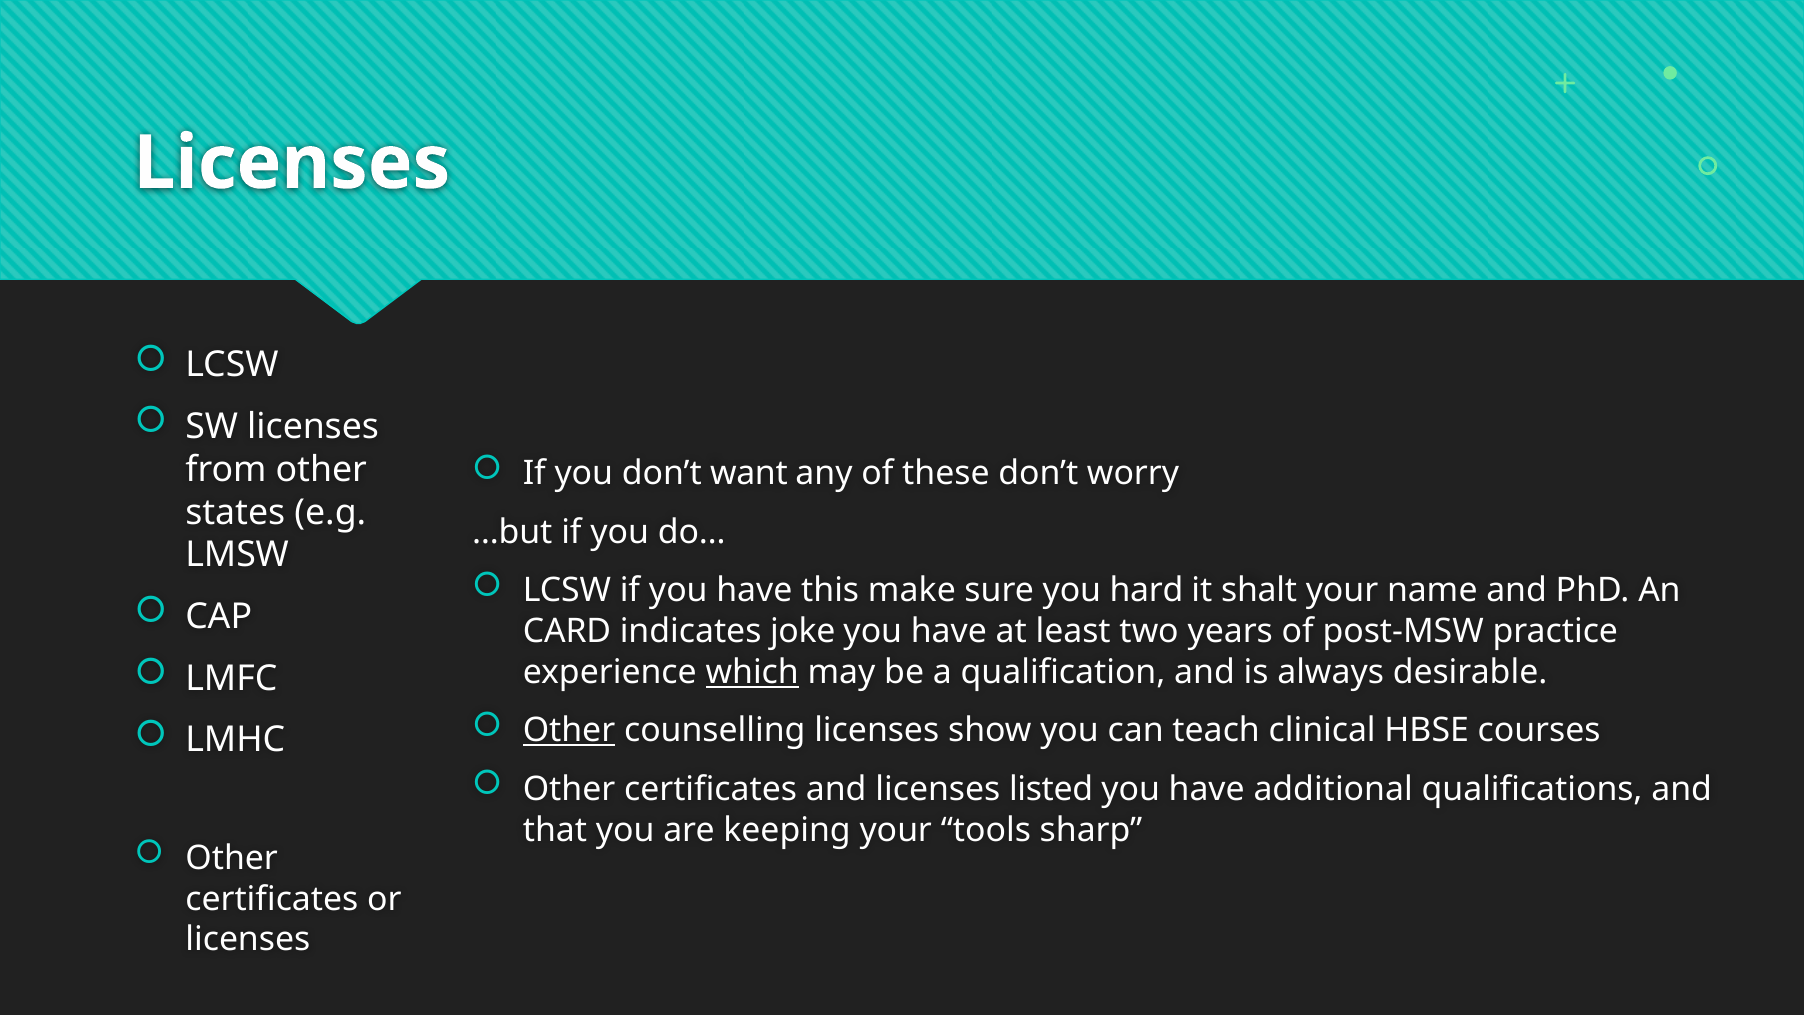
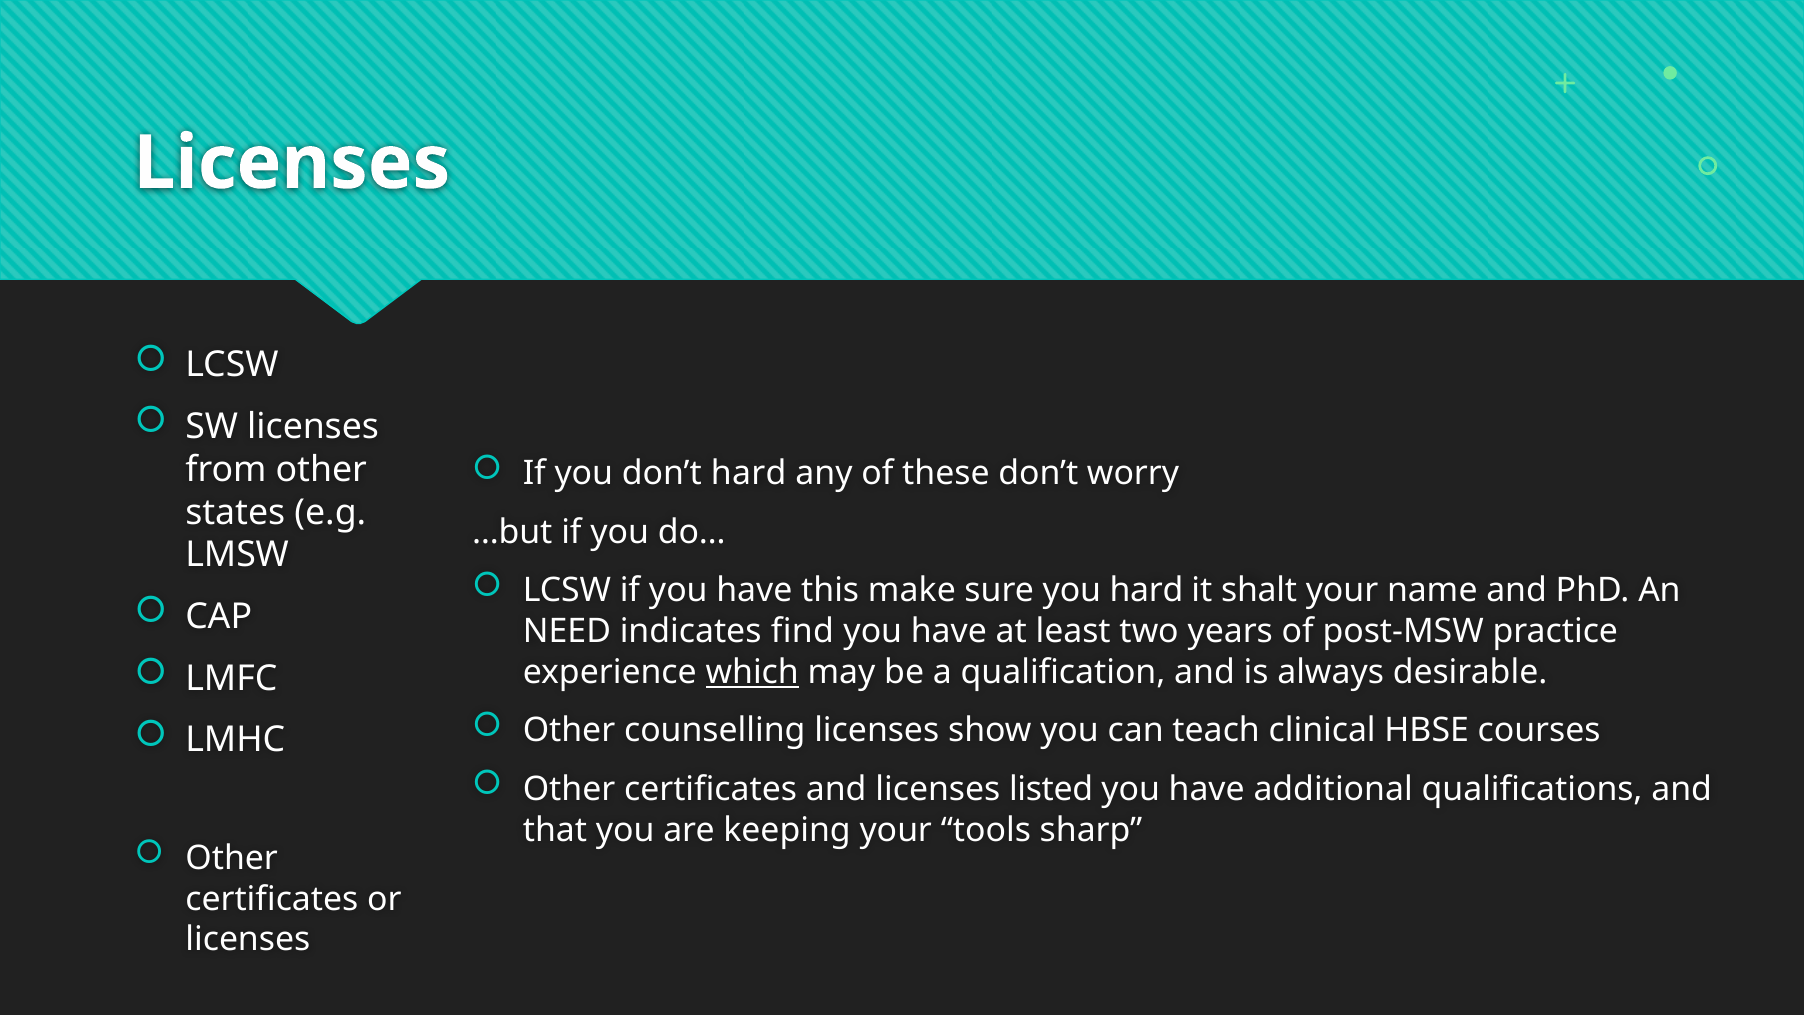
don’t want: want -> hard
CARD: CARD -> NEED
joke: joke -> find
Other at (569, 730) underline: present -> none
